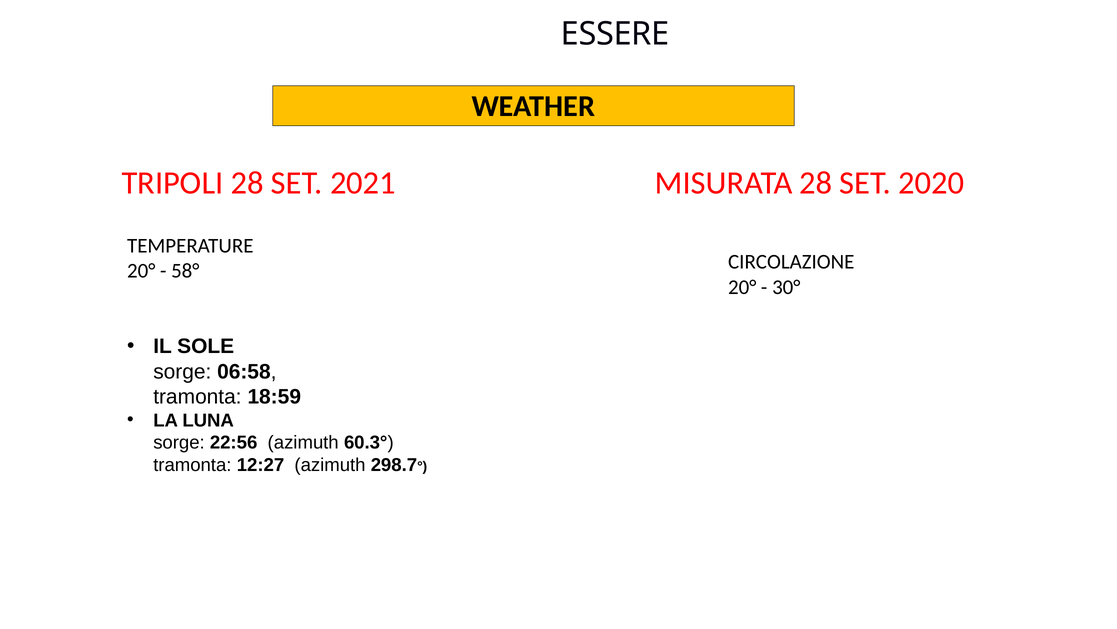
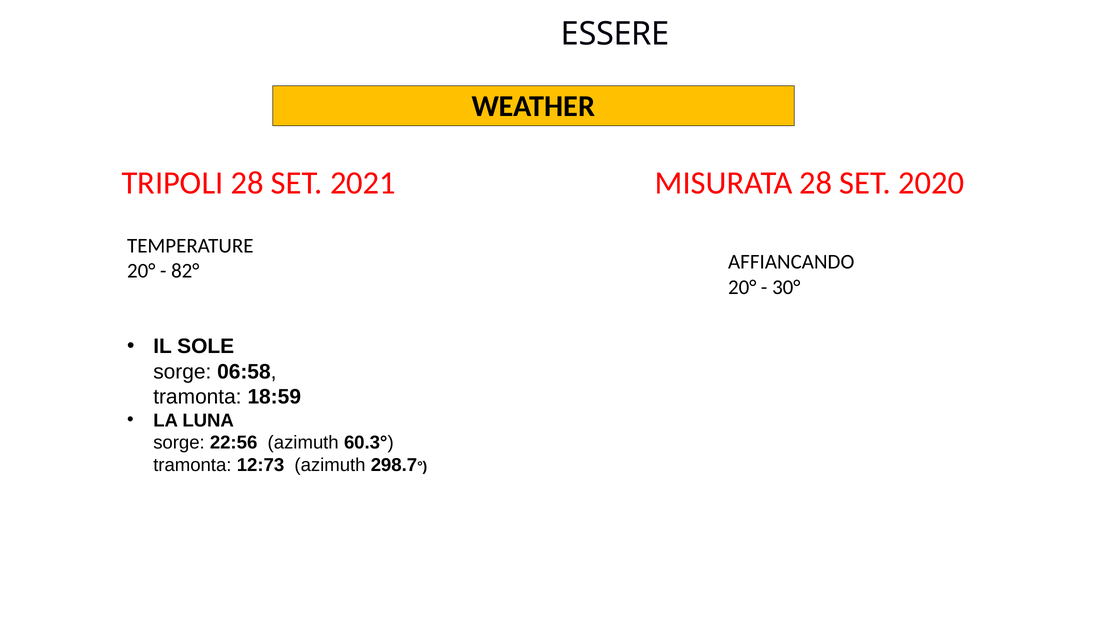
CIRCOLAZIONE: CIRCOLAZIONE -> AFFIANCANDO
58°: 58° -> 82°
12:27: 12:27 -> 12:73
